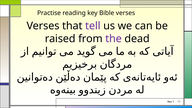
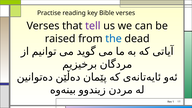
the colour: purple -> blue
